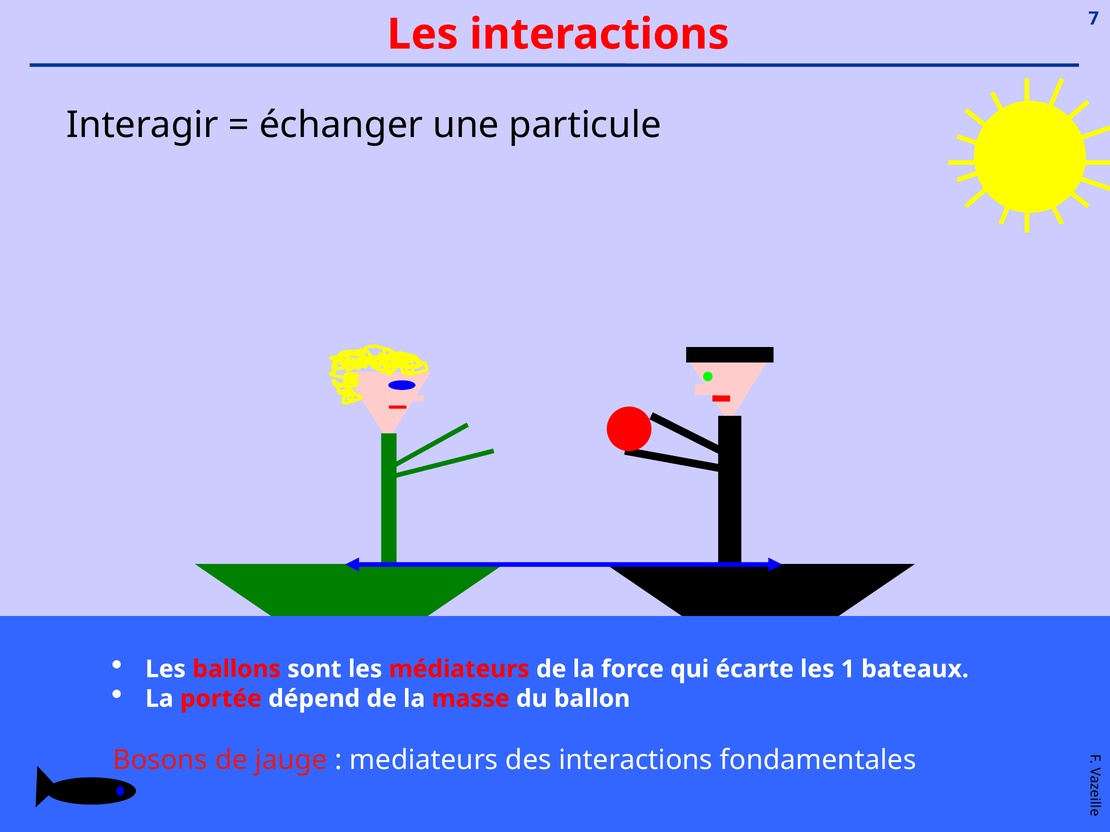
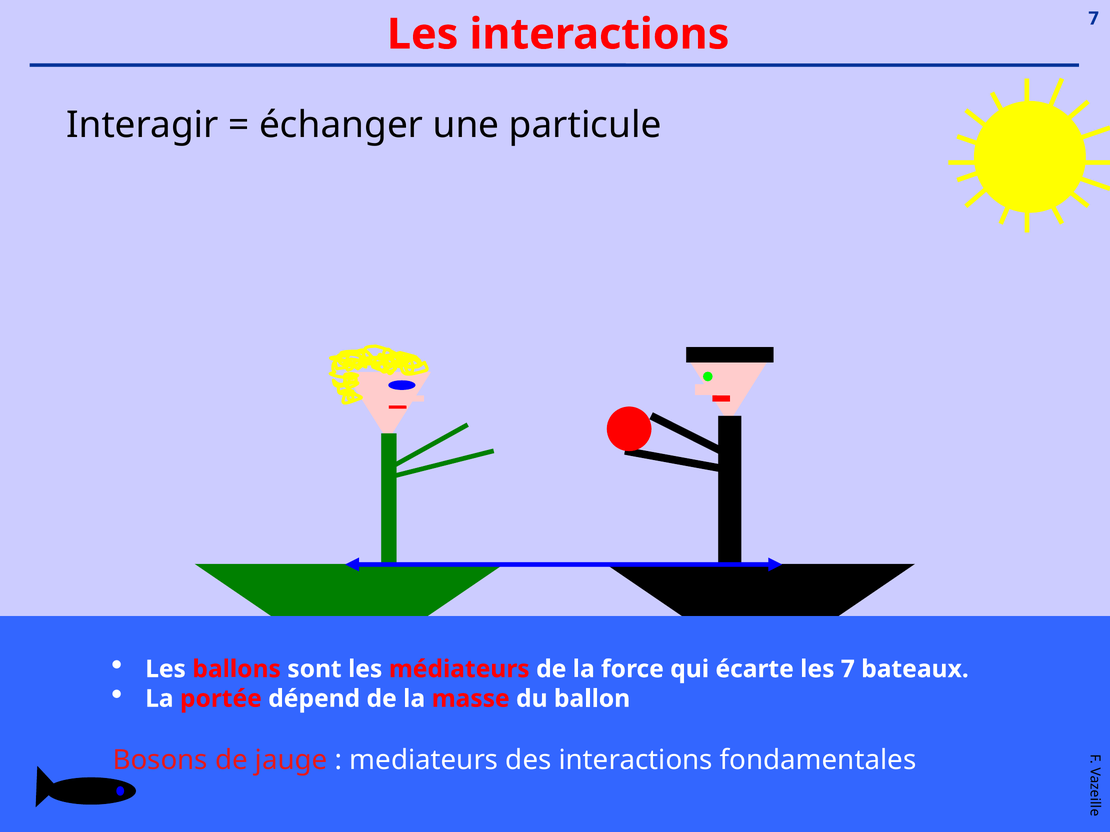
les 1: 1 -> 7
